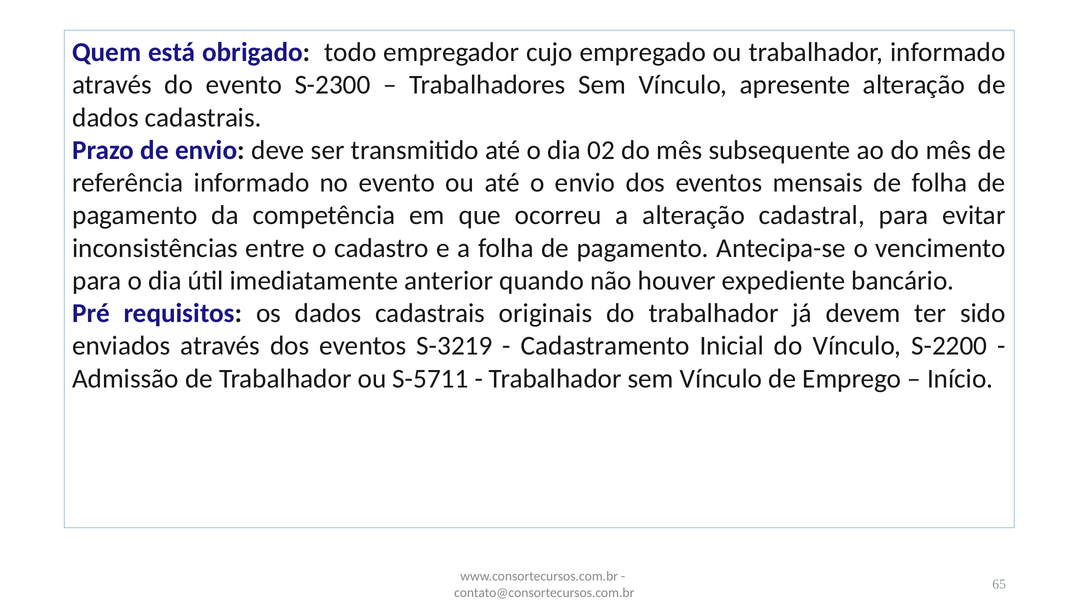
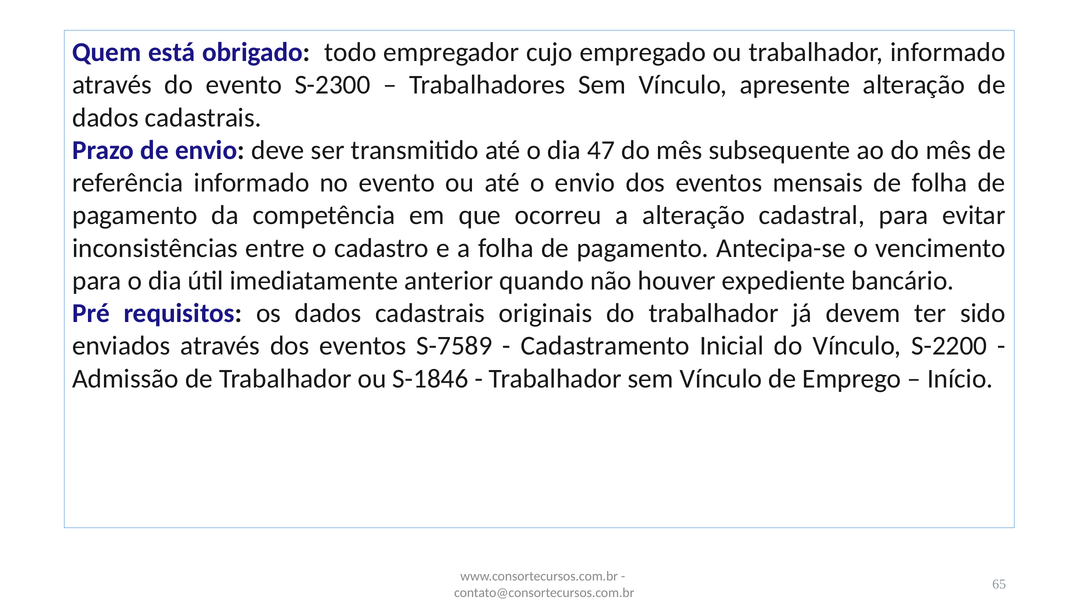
02: 02 -> 47
S-3219: S-3219 -> S-7589
S-5711: S-5711 -> S-1846
